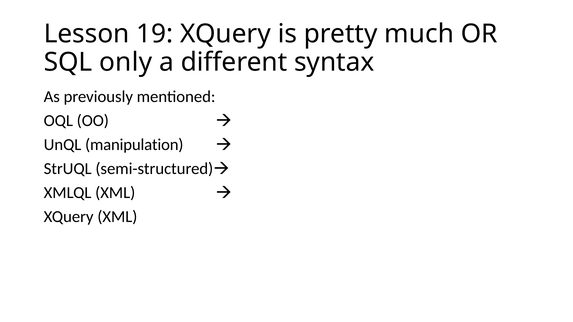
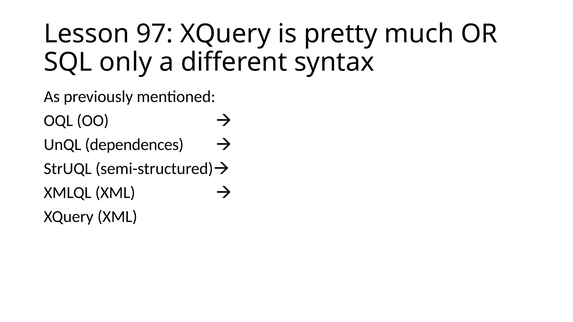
19: 19 -> 97
manipulation: manipulation -> dependences
